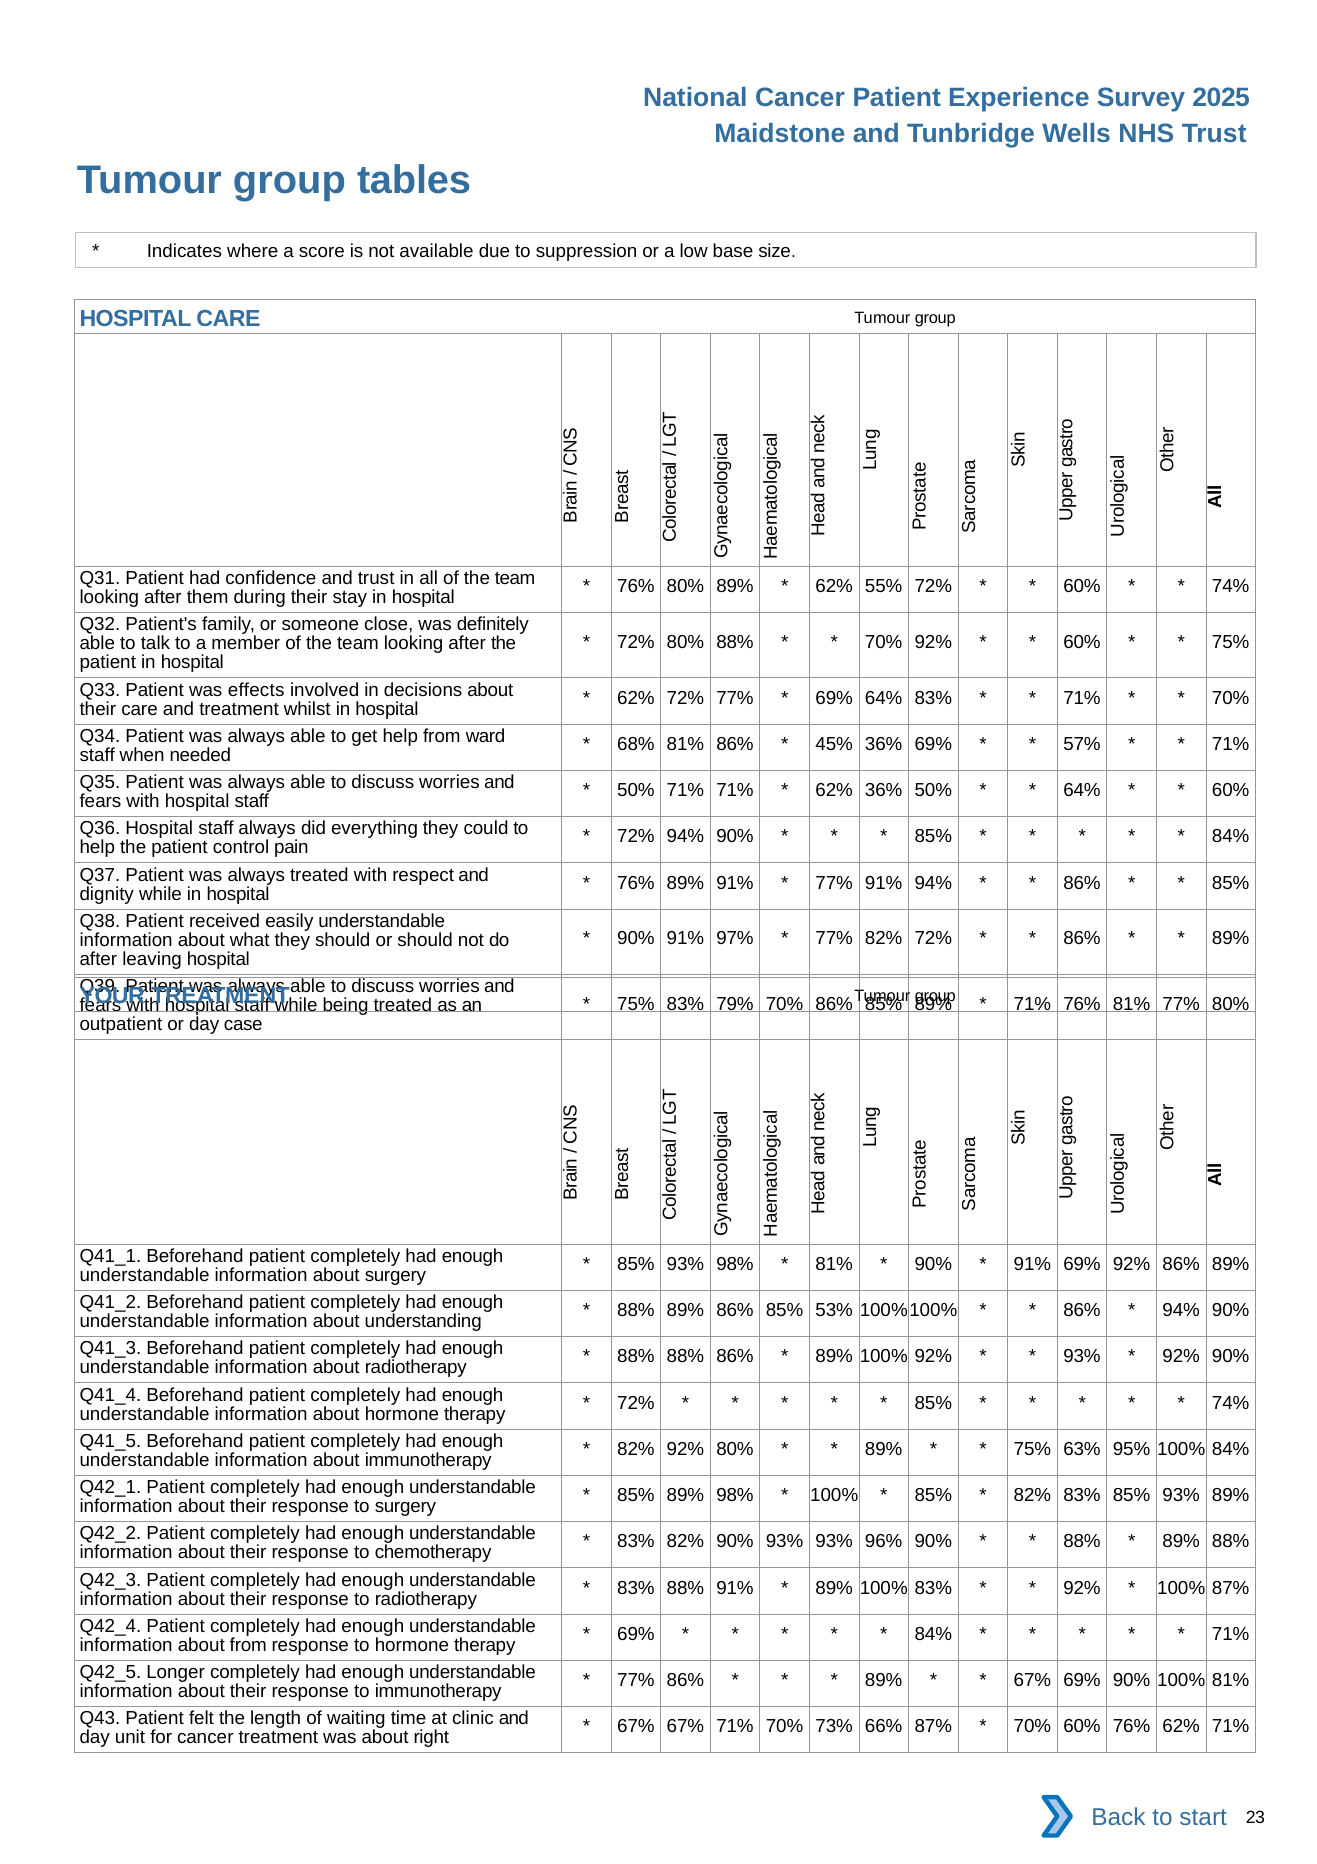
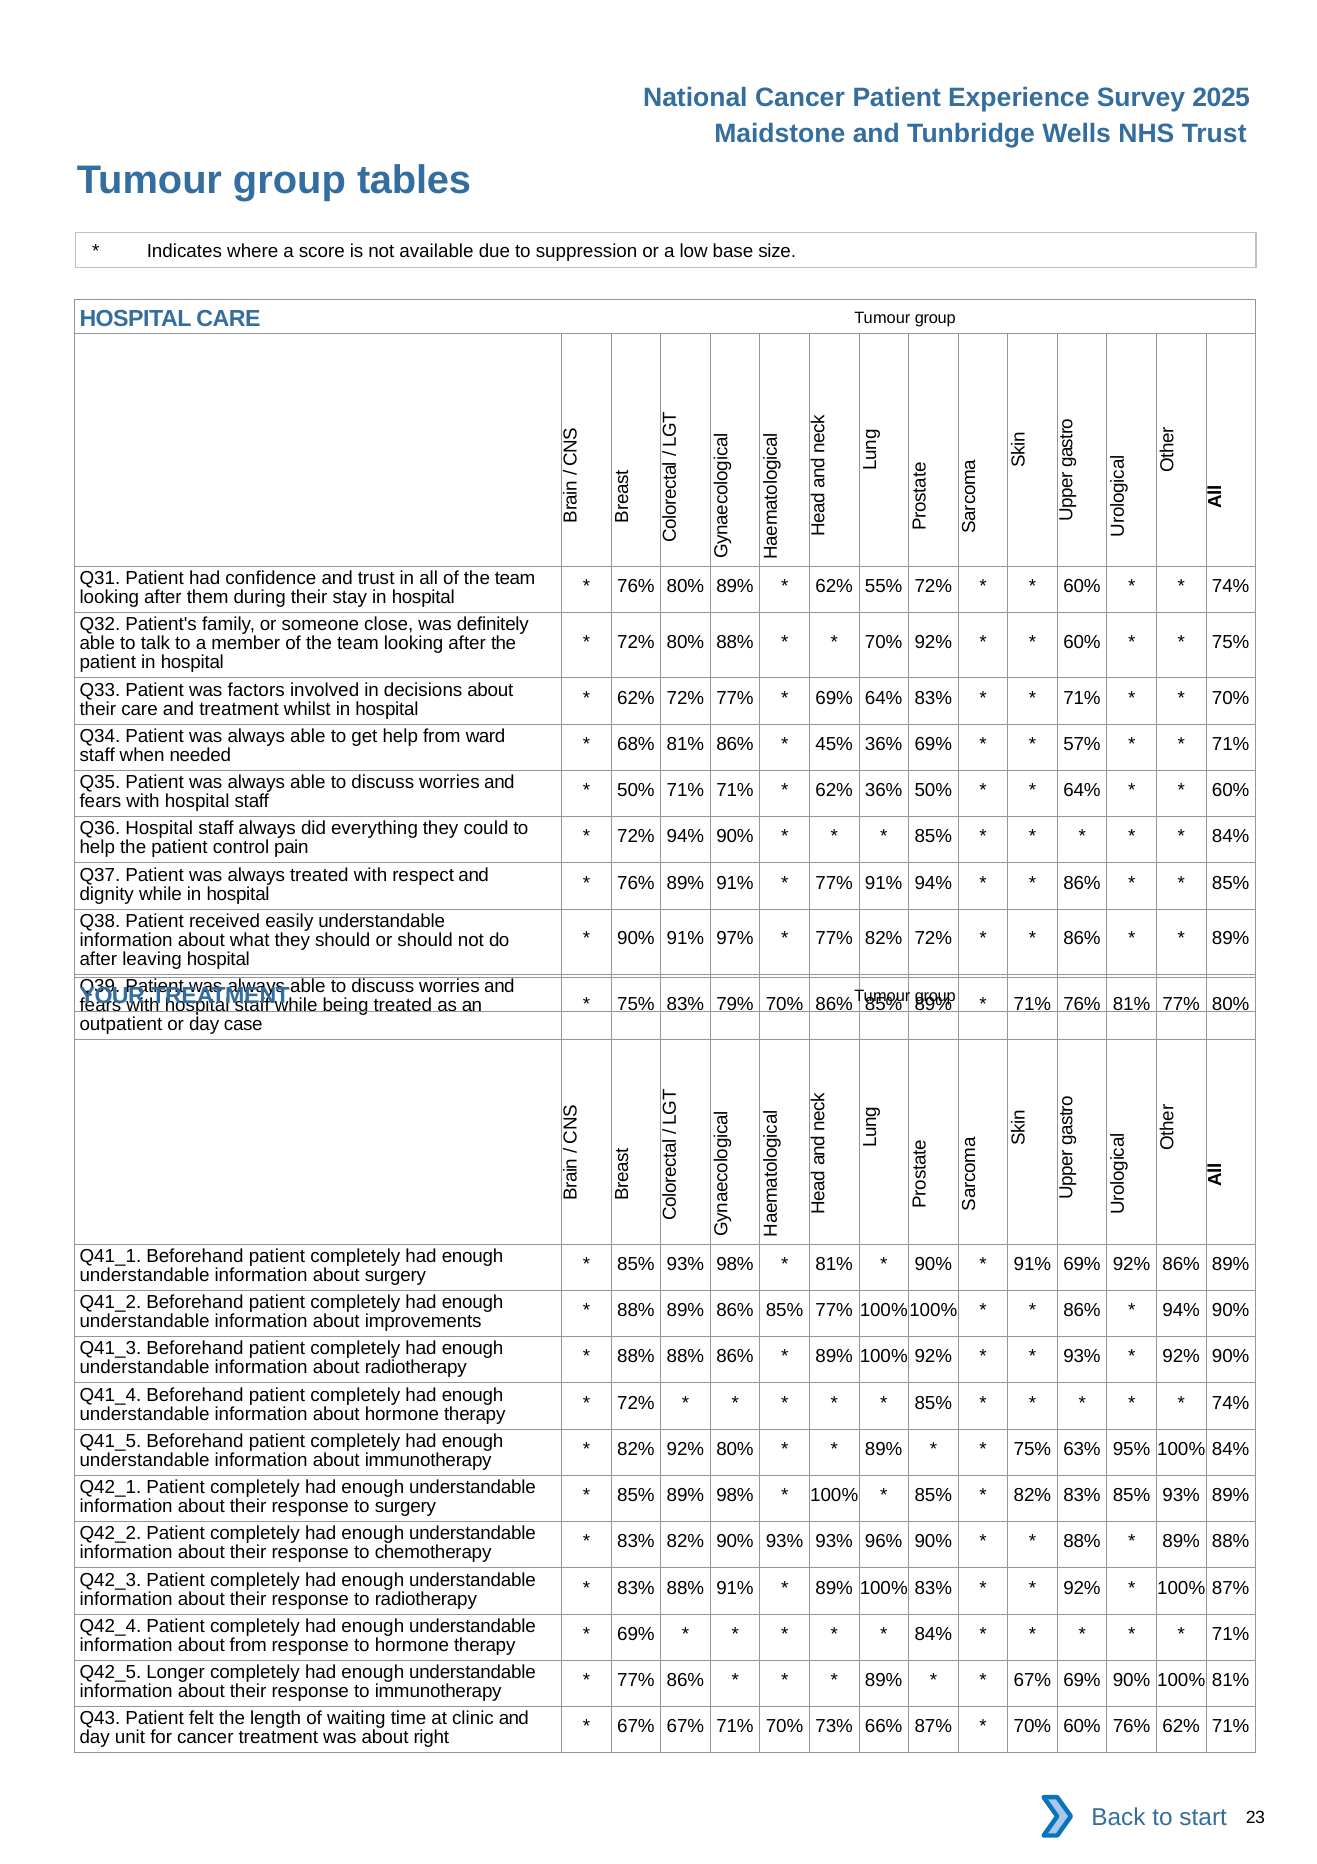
effects: effects -> factors
85% 53%: 53% -> 77%
understanding: understanding -> improvements
